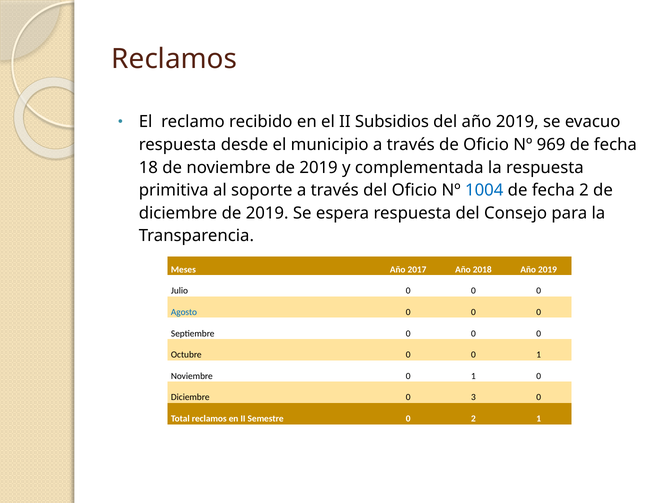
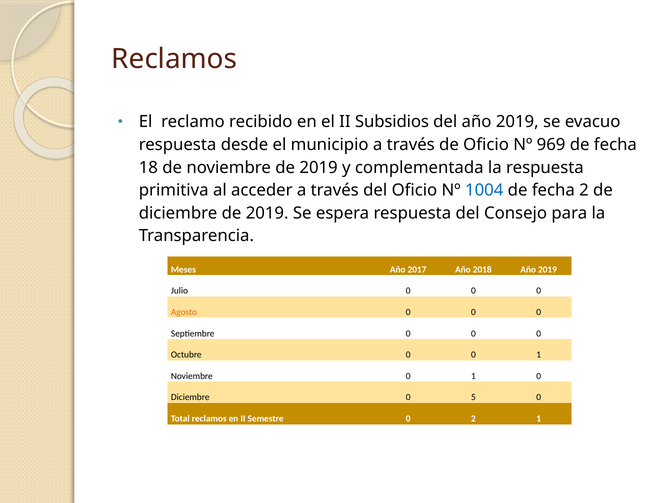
soporte: soporte -> acceder
Agosto colour: blue -> orange
3: 3 -> 5
